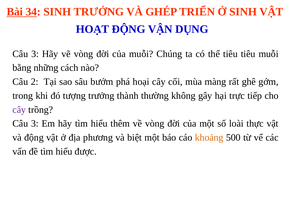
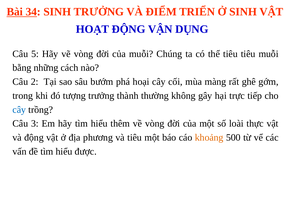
GHÉP: GHÉP -> ĐIỂM
3 at (35, 54): 3 -> 5
cây at (19, 109) colour: purple -> blue
và biệt: biệt -> tiêu
